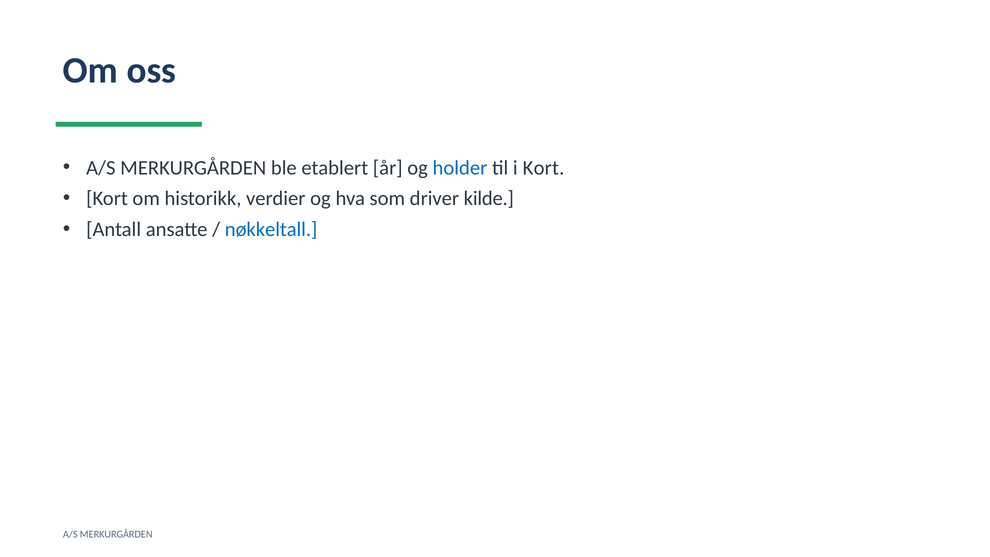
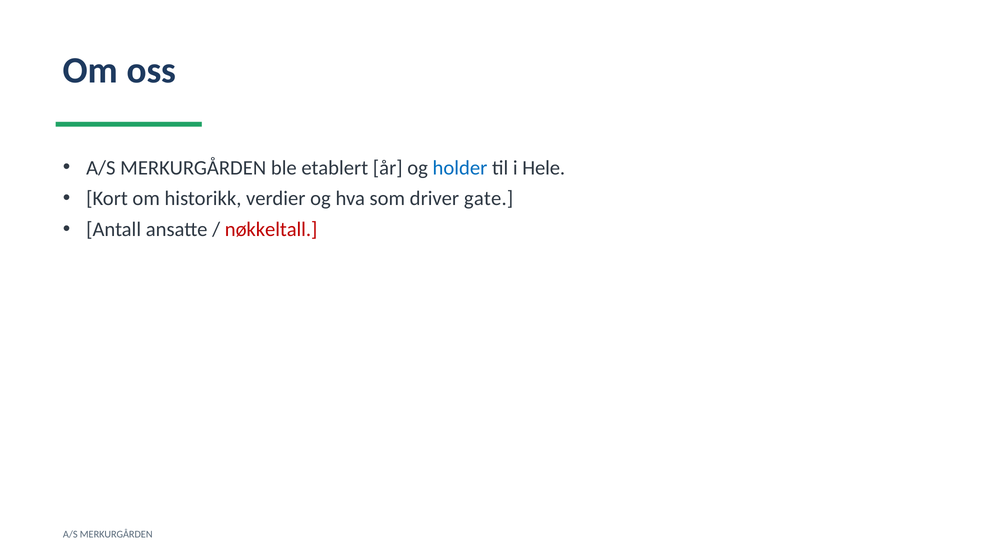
i Kort: Kort -> Hele
kilde: kilde -> gate
nøkkeltall colour: blue -> red
